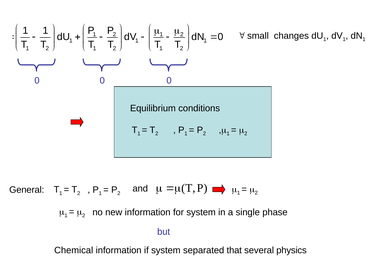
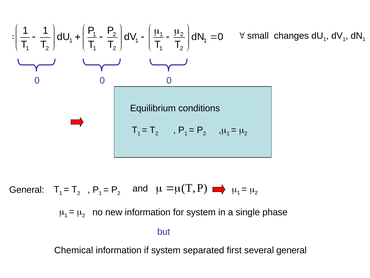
that: that -> first
several physics: physics -> general
